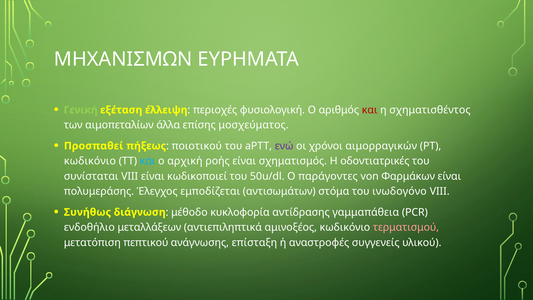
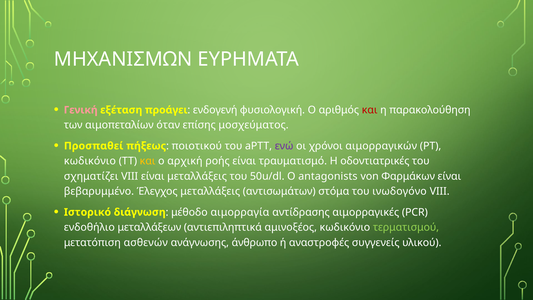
Γενική colour: light green -> pink
έλλειψη: έλλειψη -> προάγει
περιοχές: περιοχές -> ενδογενή
σχηματισθέντος: σχηματισθέντος -> παρακολούθηση
άλλα: άλλα -> όταν
και at (148, 161) colour: light blue -> yellow
σχηματισμός: σχηματισμός -> τραυματισμό
συνίσταται: συνίσταται -> σχηματίζει
είναι κωδικοποιεί: κωδικοποιεί -> μεταλλάξεις
παράγοντες: παράγοντες -> antagonists
πολυμεράσης: πολυμεράσης -> βεβαρυμμένο
Έλεγχος εμποδίζεται: εμποδίζεται -> μεταλλάξεις
Συνήθως: Συνήθως -> Ιστορικό
κυκλοφορία: κυκλοφορία -> αιμορραγία
γαμμαπάθεια: γαμμαπάθεια -> αιμορραγικές
τερματισμού colour: pink -> light green
πεπτικού: πεπτικού -> ασθενών
επίσταξη: επίσταξη -> άνθρωπο
